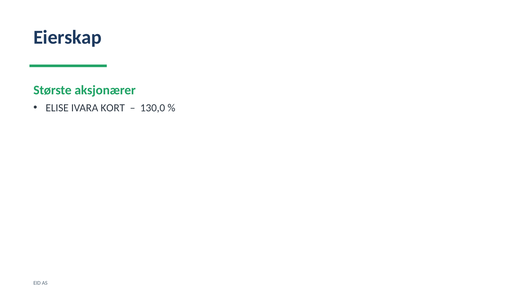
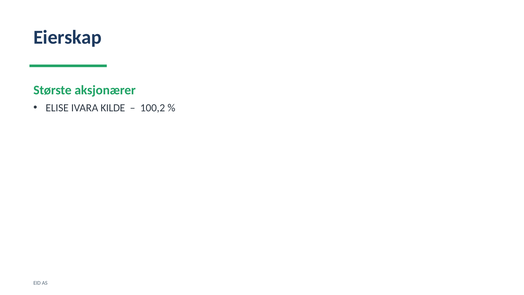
KORT: KORT -> KILDE
130,0: 130,0 -> 100,2
